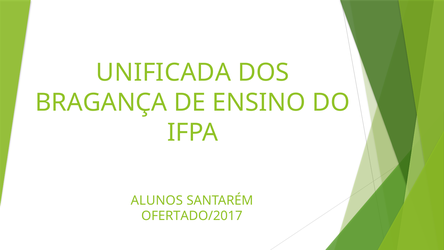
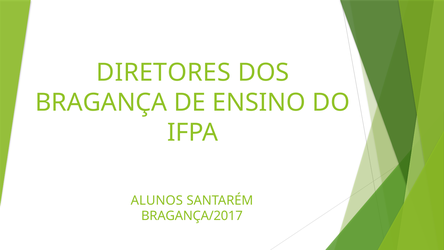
UNIFICADA: UNIFICADA -> DIRETORES
OFERTADO/2017: OFERTADO/2017 -> BRAGANÇA/2017
